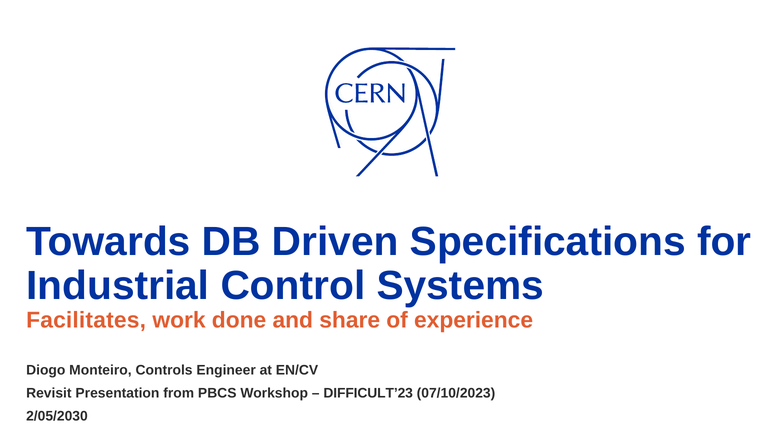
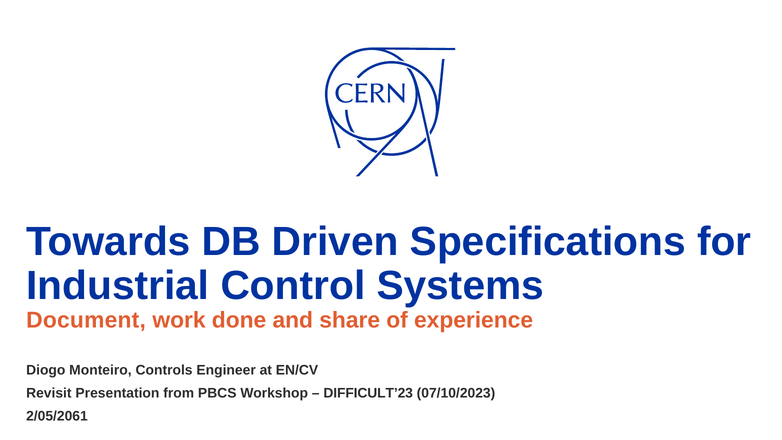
Facilitates: Facilitates -> Document
2/05/2030: 2/05/2030 -> 2/05/2061
